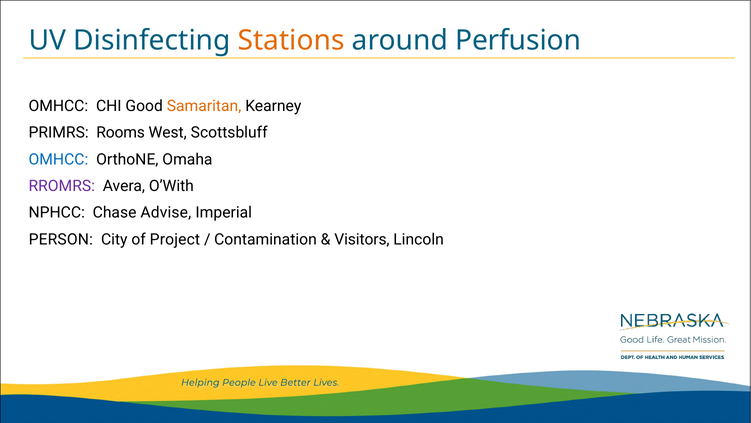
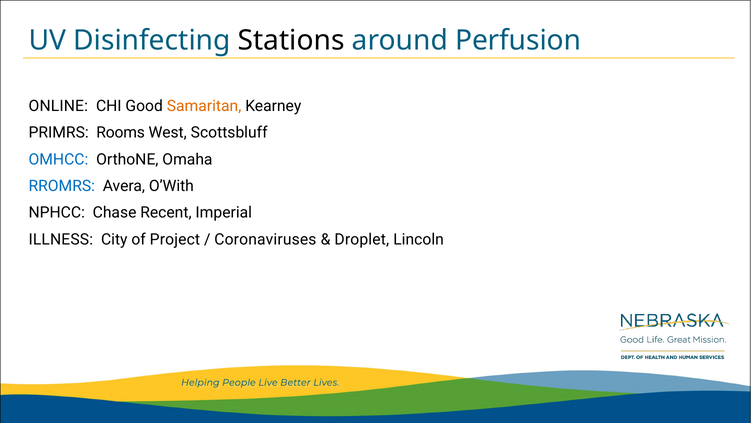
Stations colour: orange -> black
OMHCC at (58, 106): OMHCC -> ONLINE
RROMRS colour: purple -> blue
Advise: Advise -> Recent
PERSON: PERSON -> ILLNESS
Contamination: Contamination -> Coronaviruses
Visitors: Visitors -> Droplet
